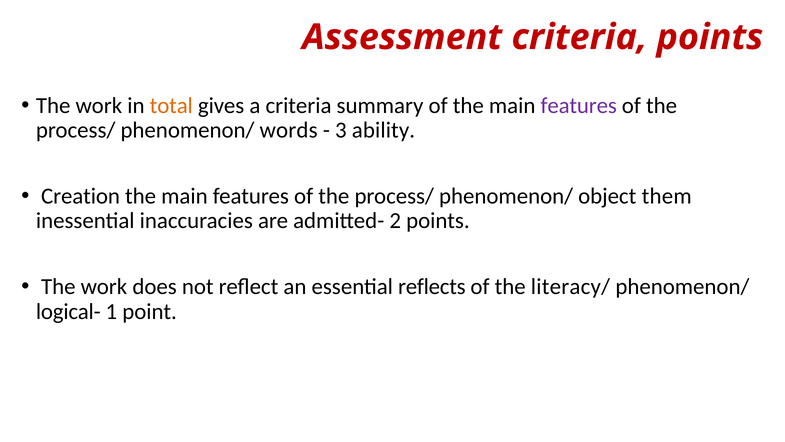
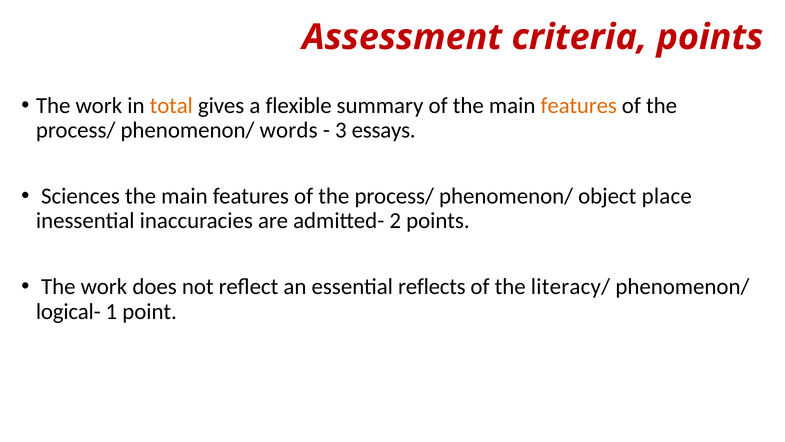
a criteria: criteria -> flexible
features at (579, 105) colour: purple -> orange
ability: ability -> essays
Creation: Creation -> Sciences
them: them -> place
